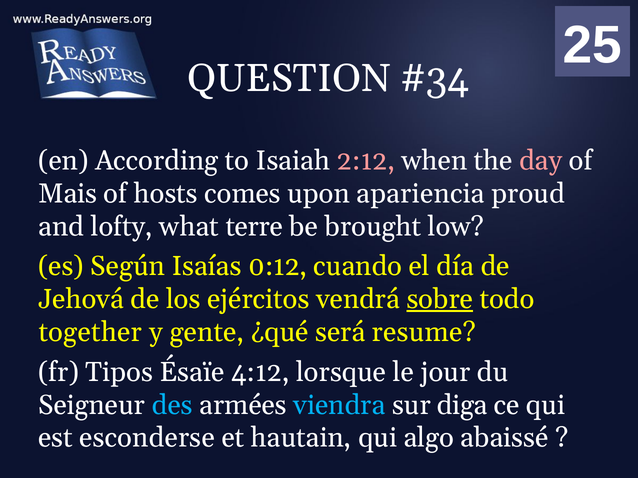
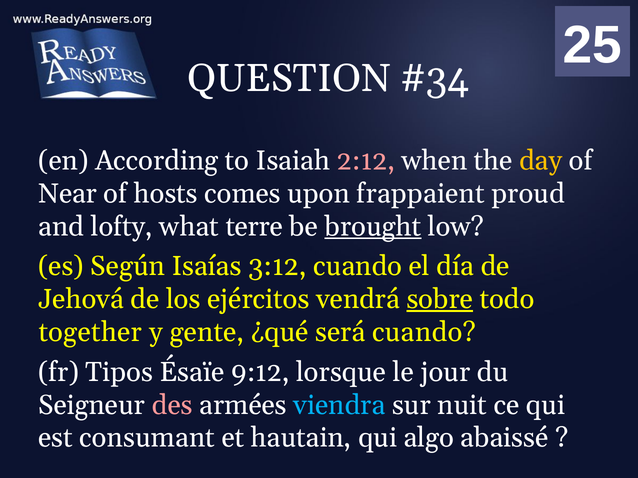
day colour: pink -> yellow
Mais: Mais -> Near
apariencia: apariencia -> frappaient
brought underline: none -> present
0:12: 0:12 -> 3:12
será resume: resume -> cuando
4:12: 4:12 -> 9:12
des colour: light blue -> pink
diga: diga -> nuit
esconderse: esconderse -> consumant
